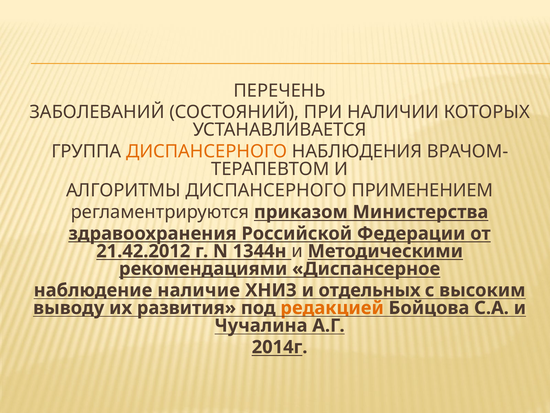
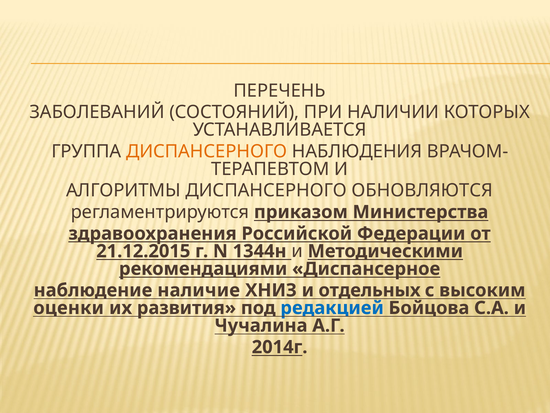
ПРИМЕНЕНИЕМ: ПРИМЕНЕНИЕМ -> ОБНОВЛЯЮТСЯ
21.42.2012: 21.42.2012 -> 21.12.2015
выводу: выводу -> оценки
редакцией colour: orange -> blue
